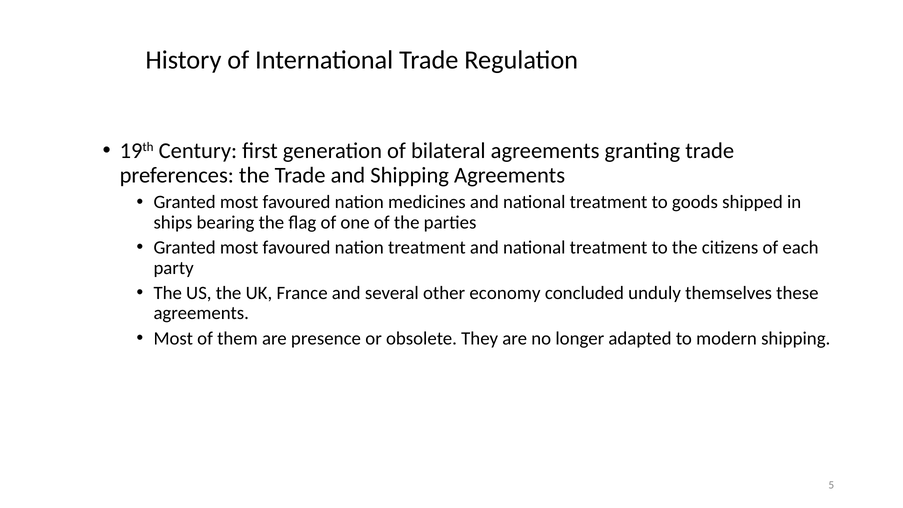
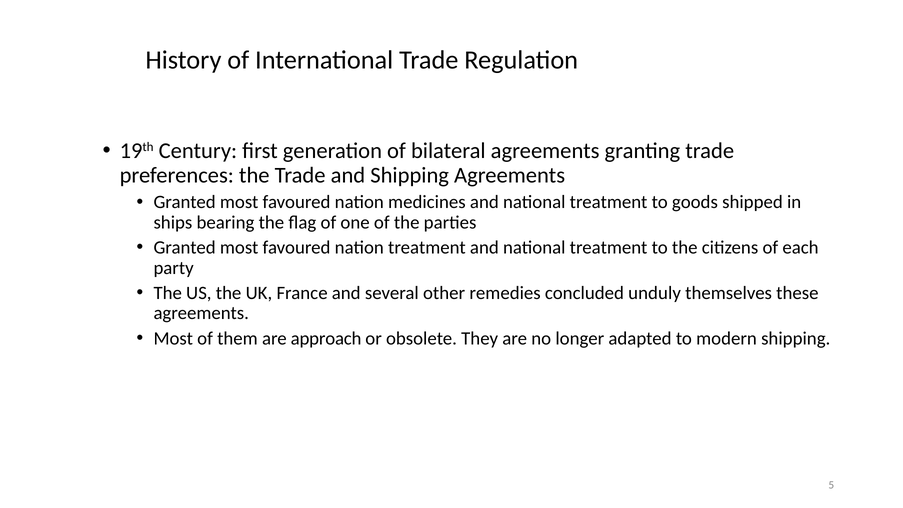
economy: economy -> remedies
presence: presence -> approach
